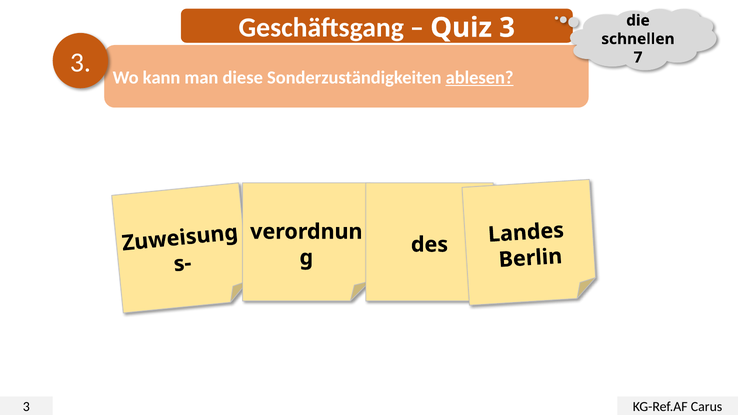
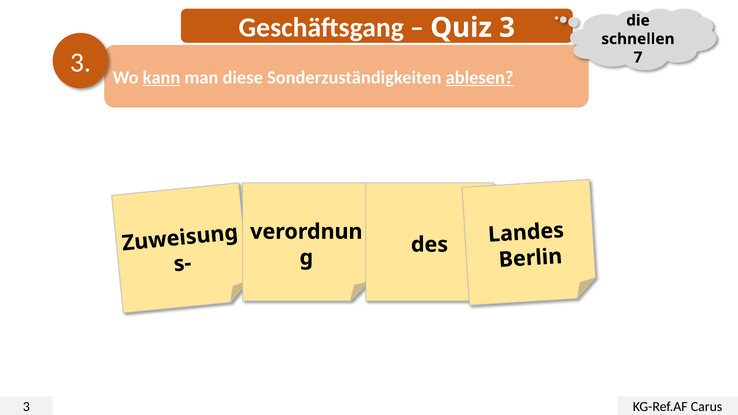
kann underline: none -> present
